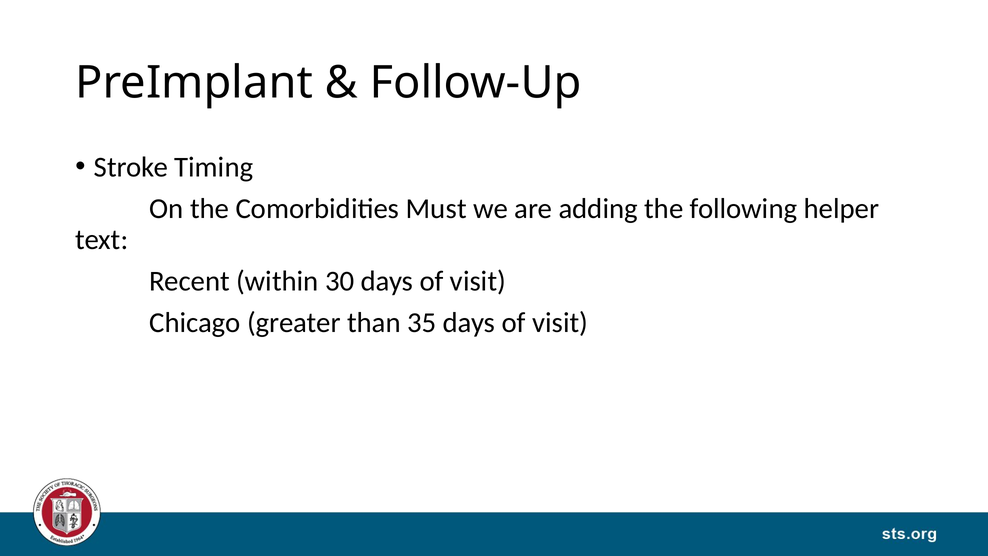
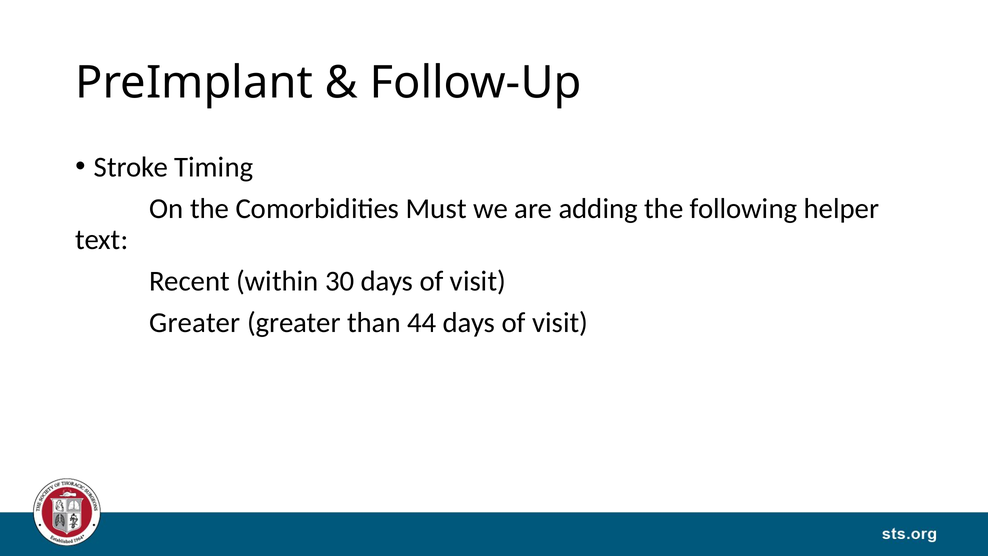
Chicago at (195, 322): Chicago -> Greater
35: 35 -> 44
